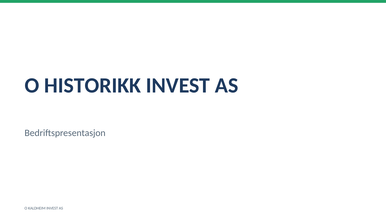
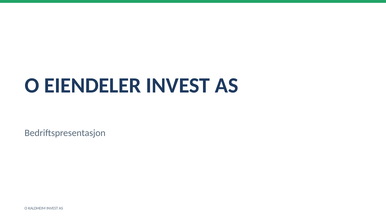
HISTORIKK: HISTORIKK -> EIENDELER
